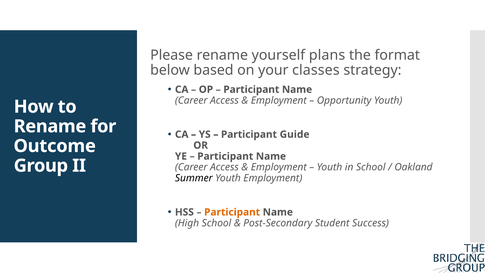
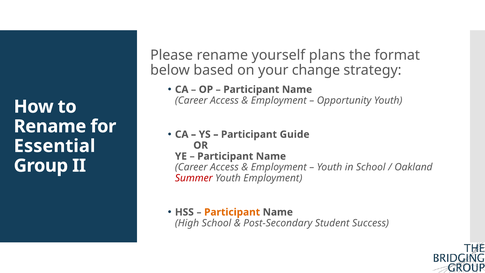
classes: classes -> change
Outcome: Outcome -> Essential
Summer colour: black -> red
